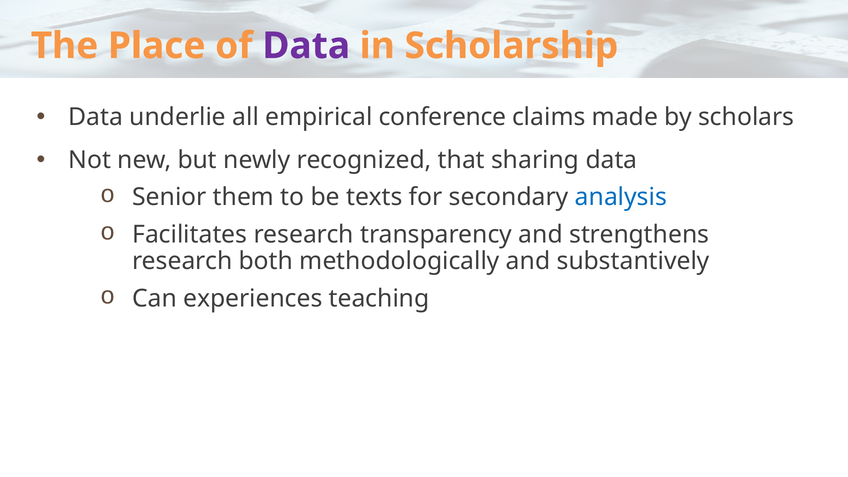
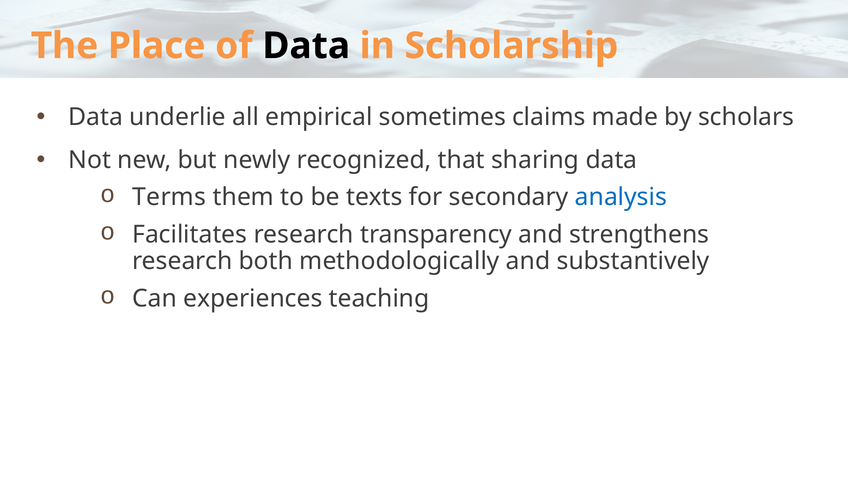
Data at (306, 46) colour: purple -> black
conference: conference -> sometimes
Senior: Senior -> Terms
